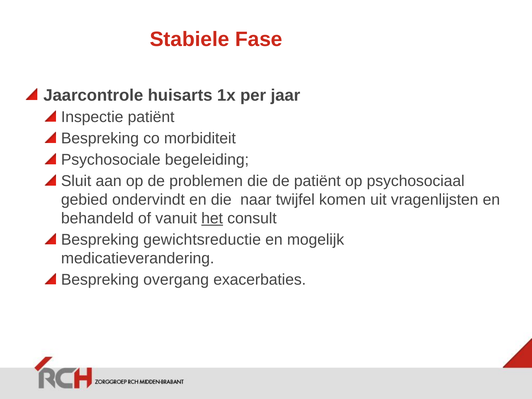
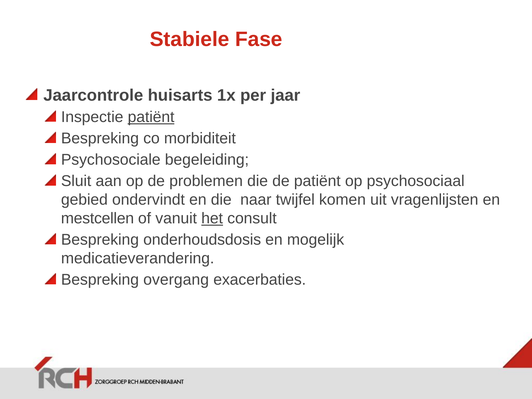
patiënt at (151, 117) underline: none -> present
behandeld: behandeld -> mestcellen
gewichtsreductie: gewichtsreductie -> onderhoudsdosis
